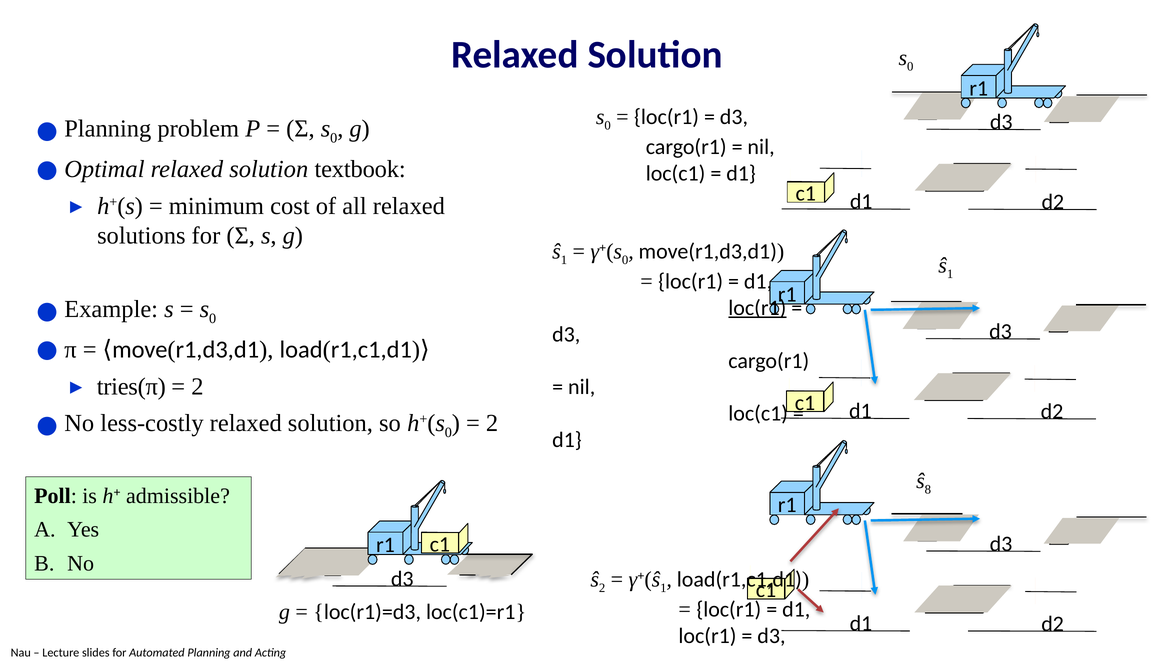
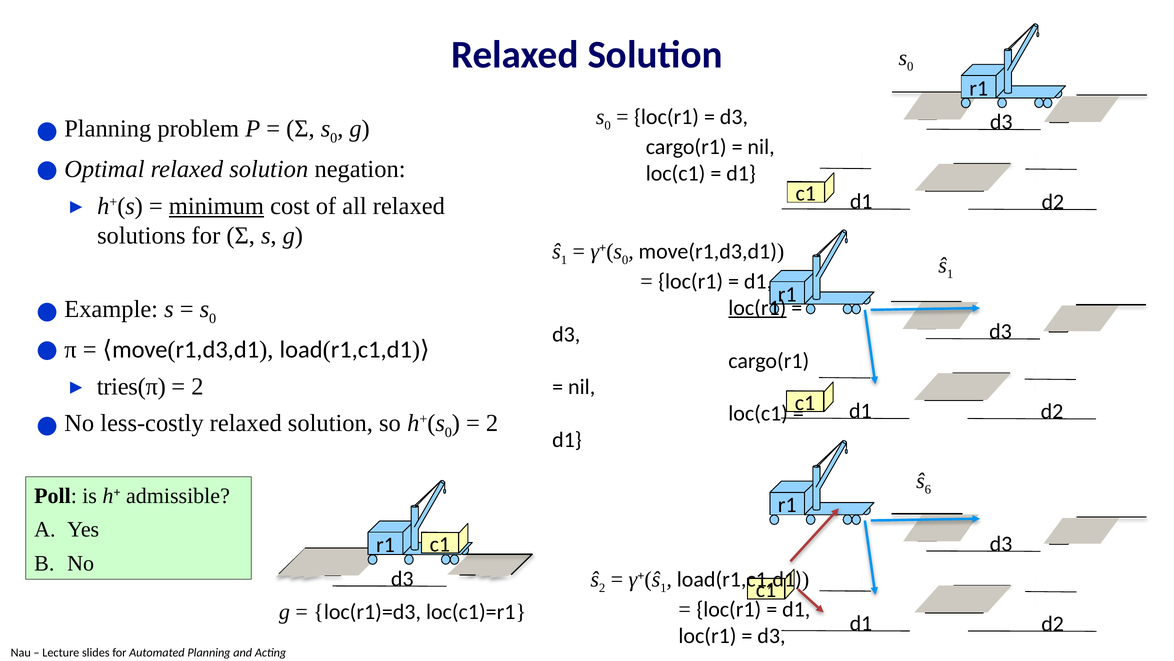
textbook: textbook -> negation
minimum underline: none -> present
8: 8 -> 6
